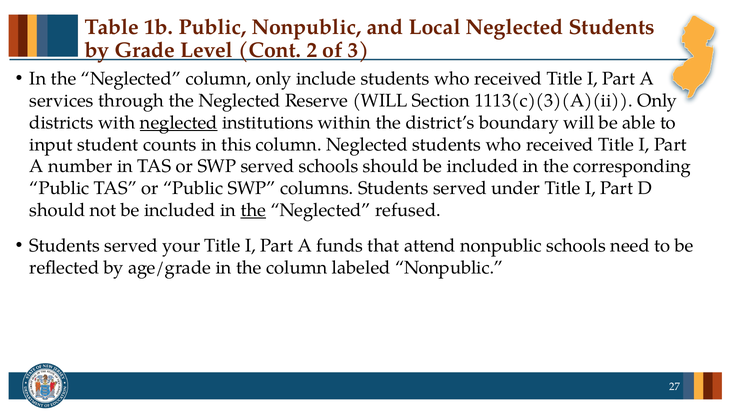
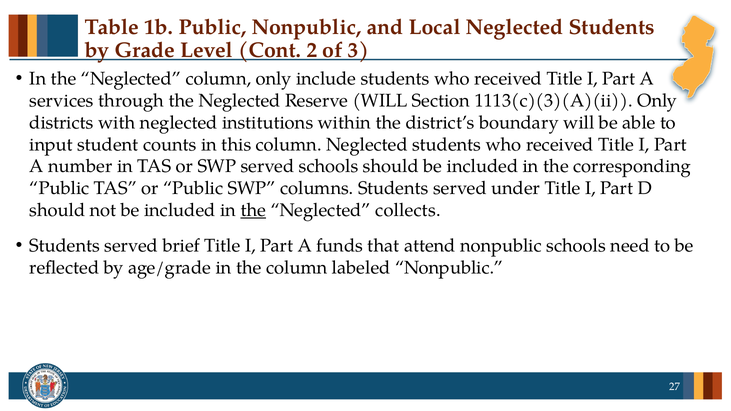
neglected at (179, 123) underline: present -> none
refused: refused -> collects
your: your -> brief
